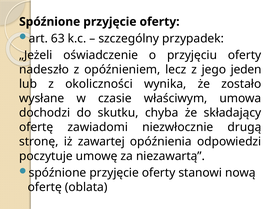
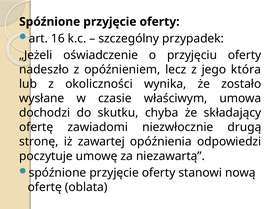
63: 63 -> 16
jeden: jeden -> która
